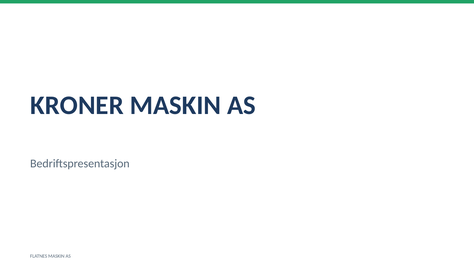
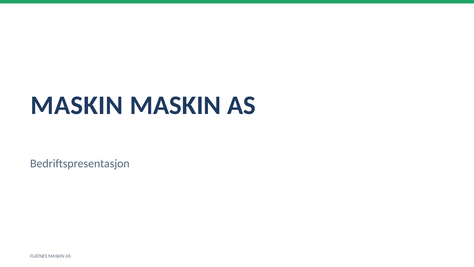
KRONER at (77, 105): KRONER -> MASKIN
